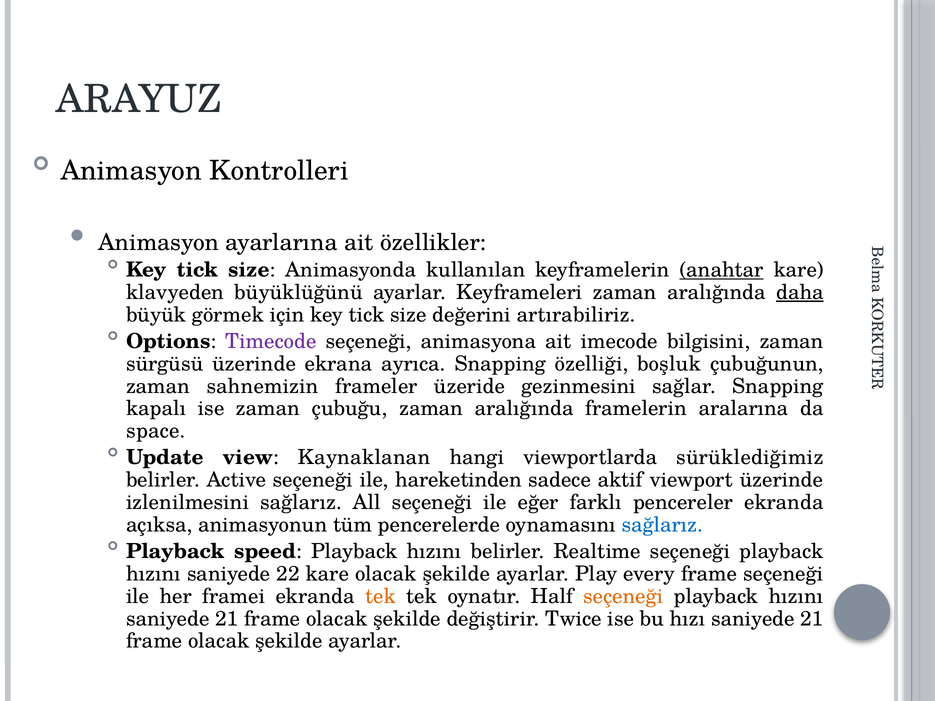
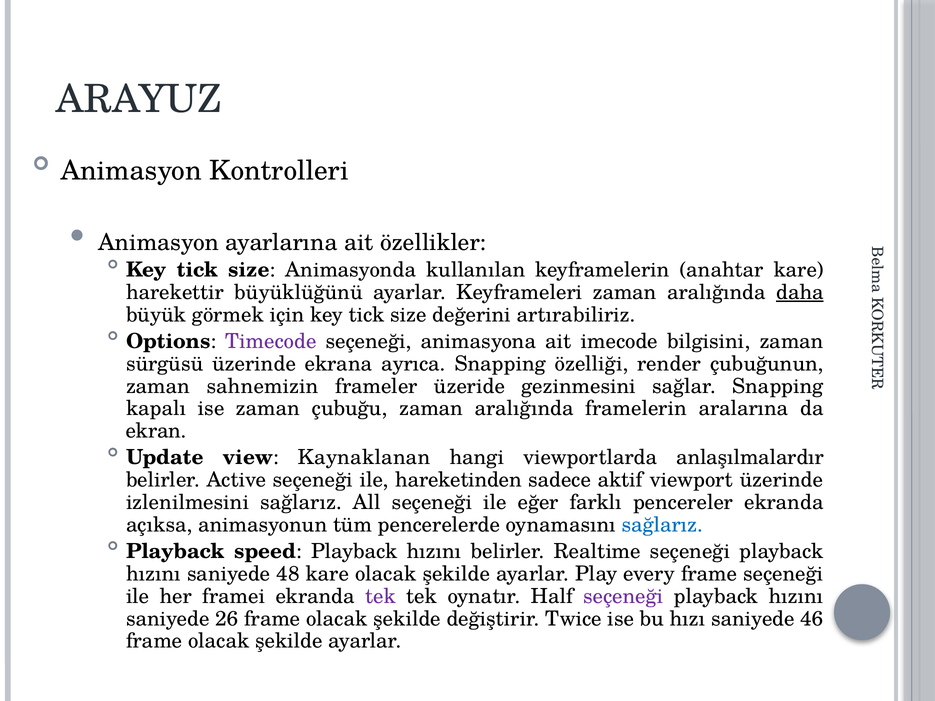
anahtar underline: present -> none
klavyeden: klavyeden -> harekettir
boşluk: boşluk -> render
space: space -> ekran
sürüklediğimiz: sürüklediğimiz -> anlaşılmalardır
22: 22 -> 48
tek at (381, 597) colour: orange -> purple
seçeneği at (623, 597) colour: orange -> purple
21 at (227, 619): 21 -> 26
hızı saniyede 21: 21 -> 46
